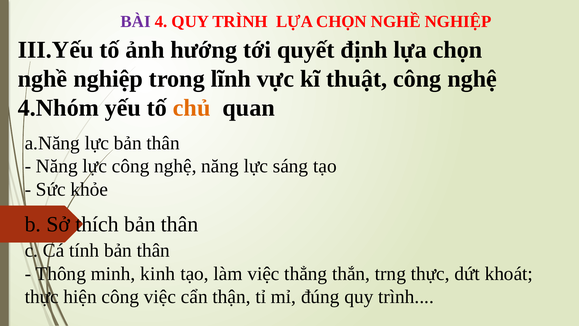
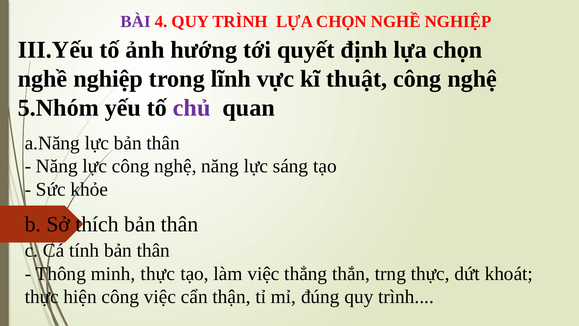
4.Nhóm: 4.Nhóm -> 5.Nhóm
chủ colour: orange -> purple
minh kinh: kinh -> thực
